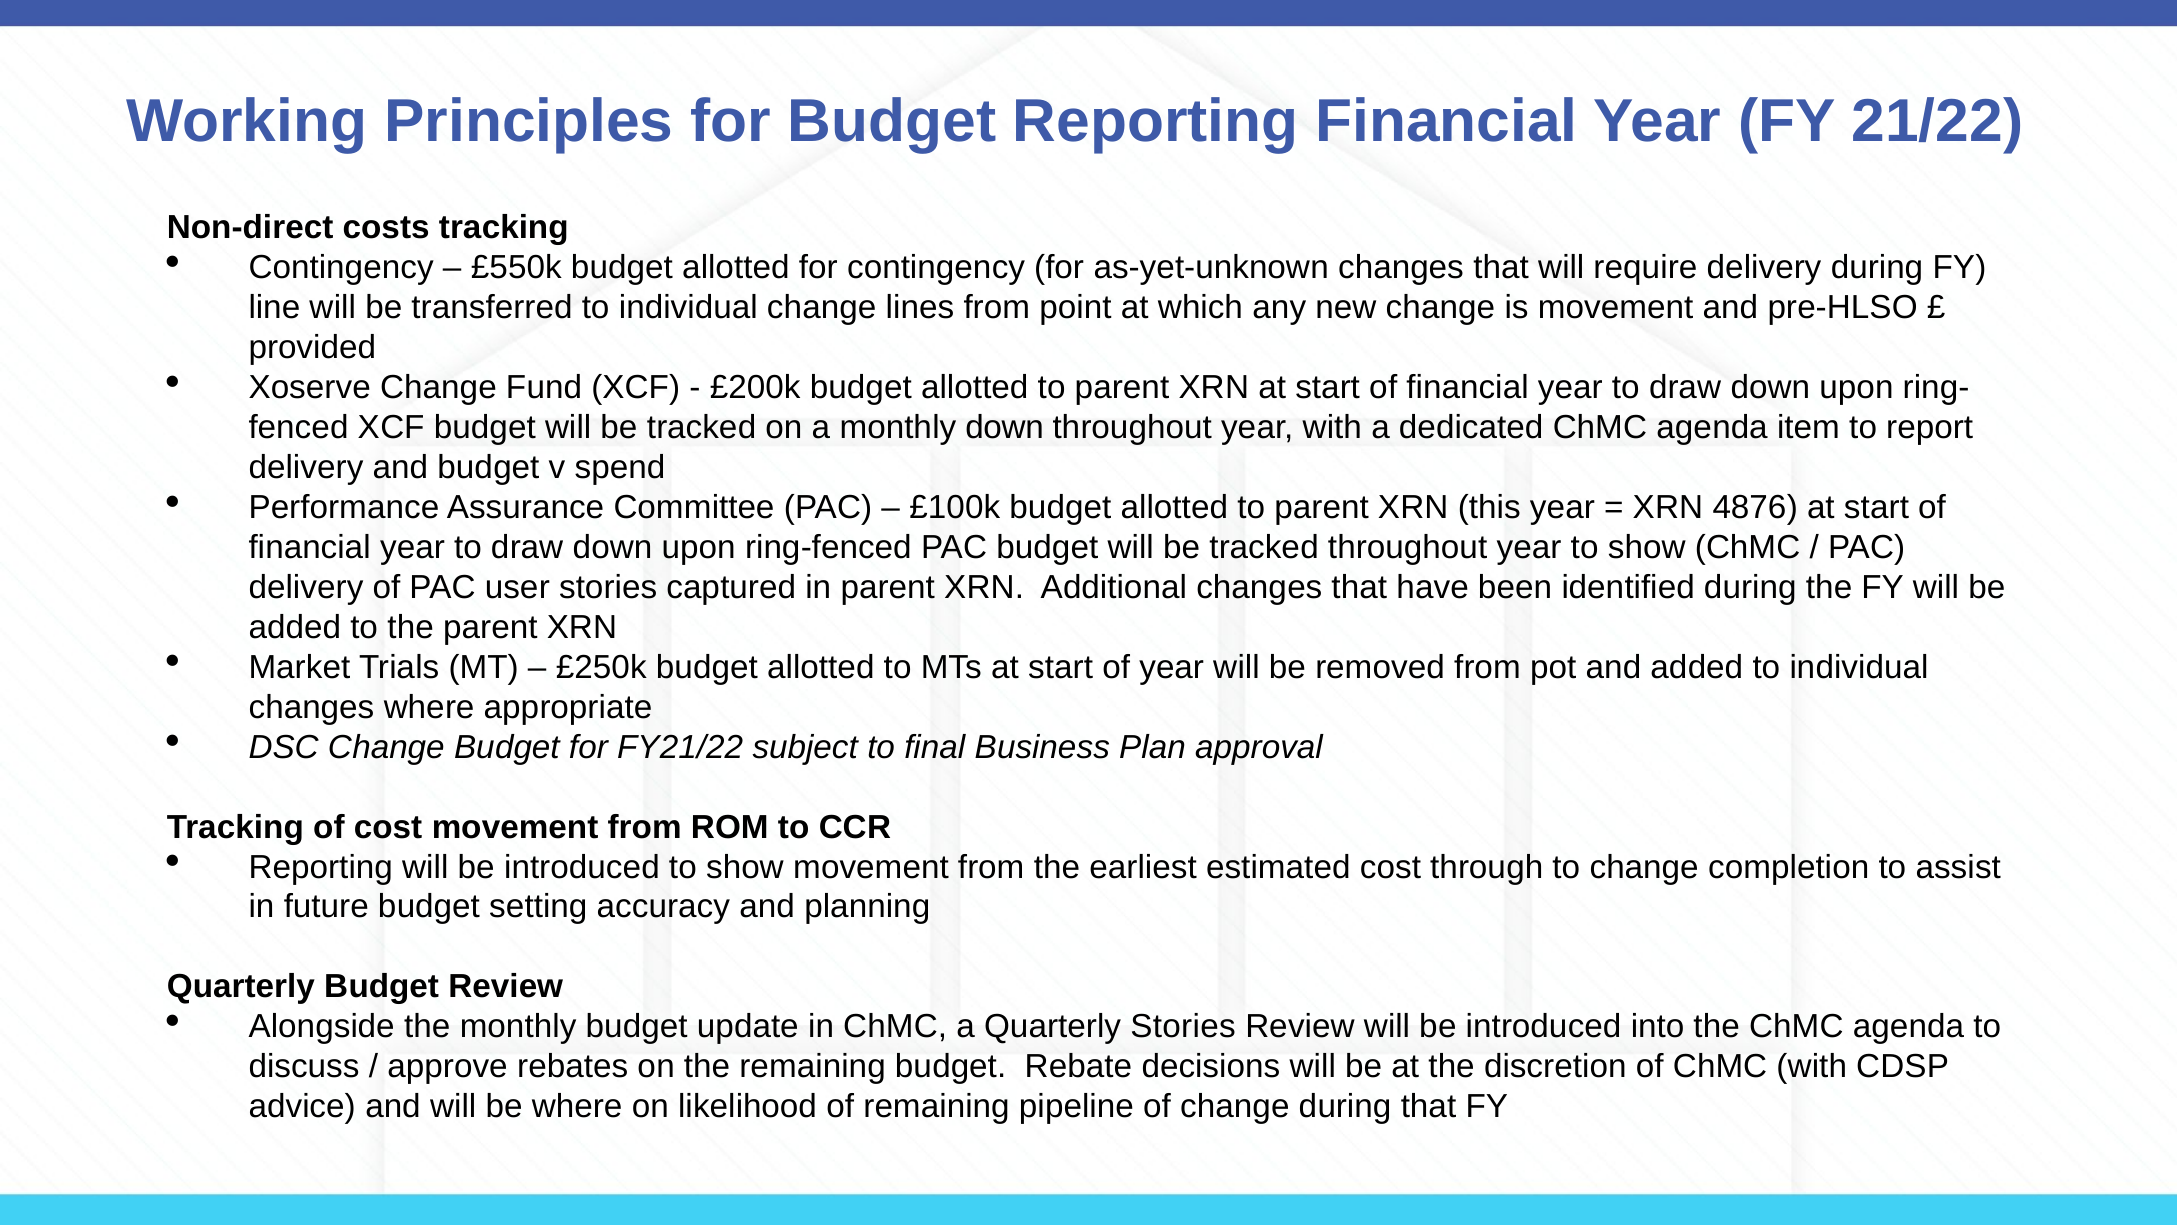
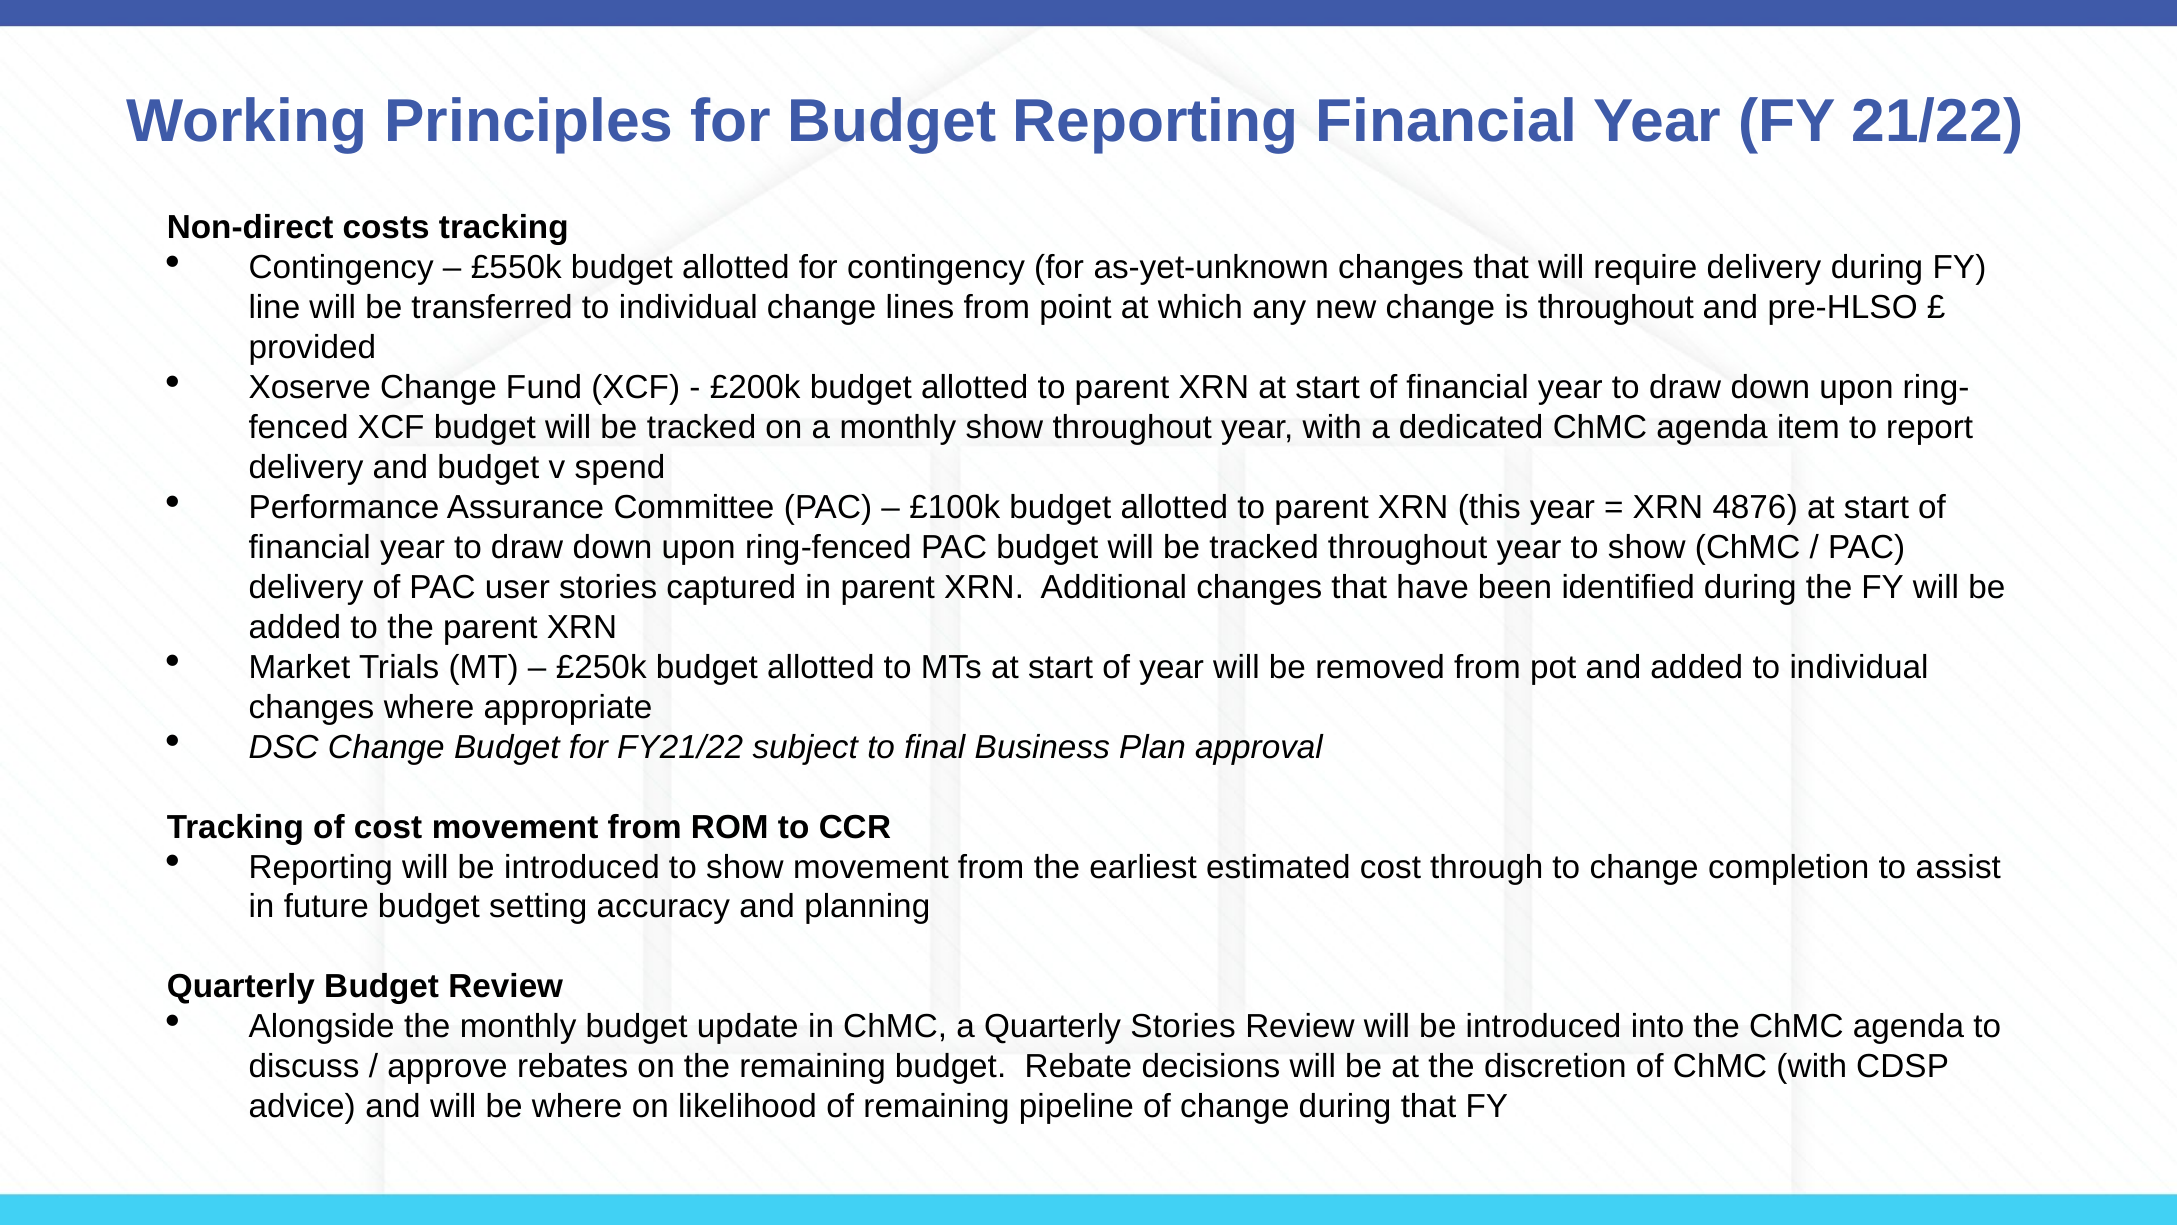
is movement: movement -> throughout
monthly down: down -> show
